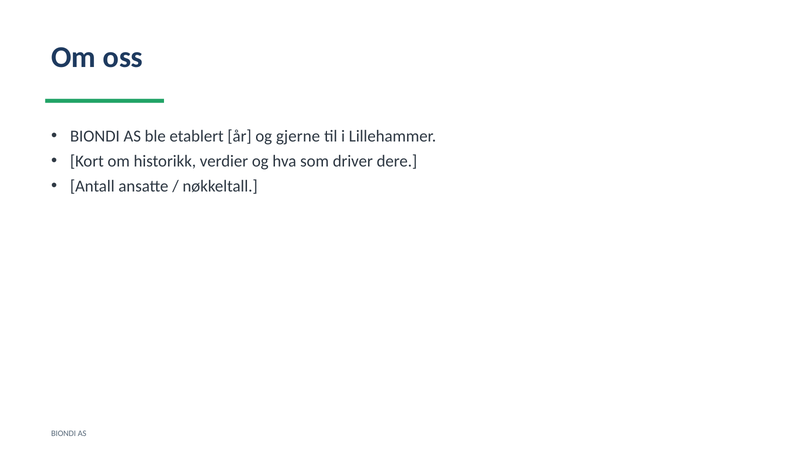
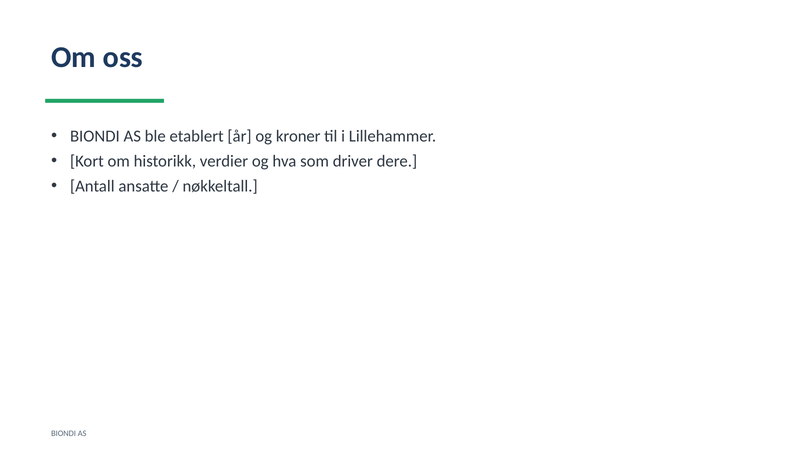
gjerne: gjerne -> kroner
